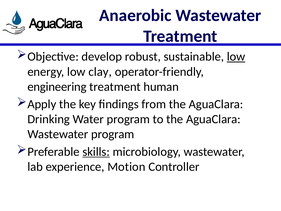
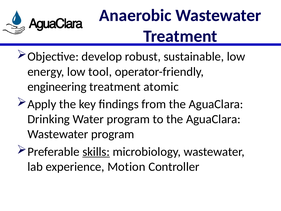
low at (236, 57) underline: present -> none
clay: clay -> tool
human: human -> atomic
